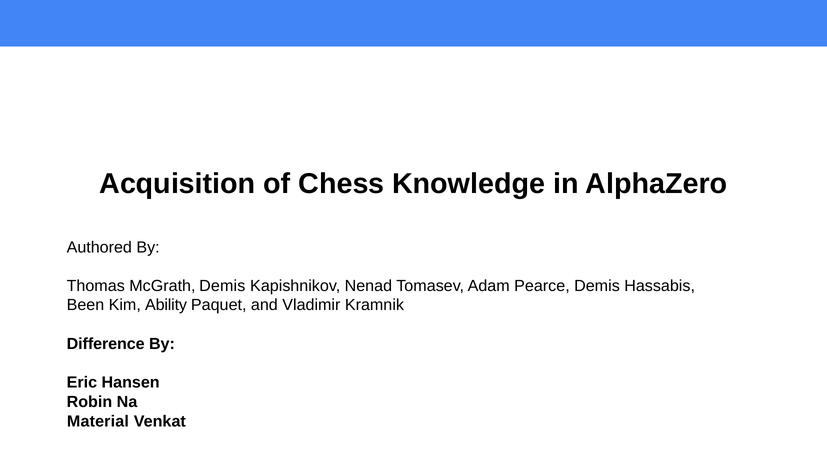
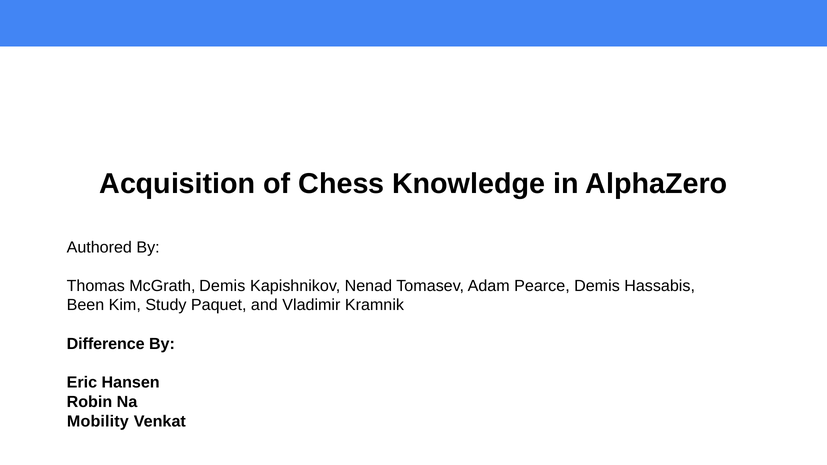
Ability: Ability -> Study
Material: Material -> Mobility
